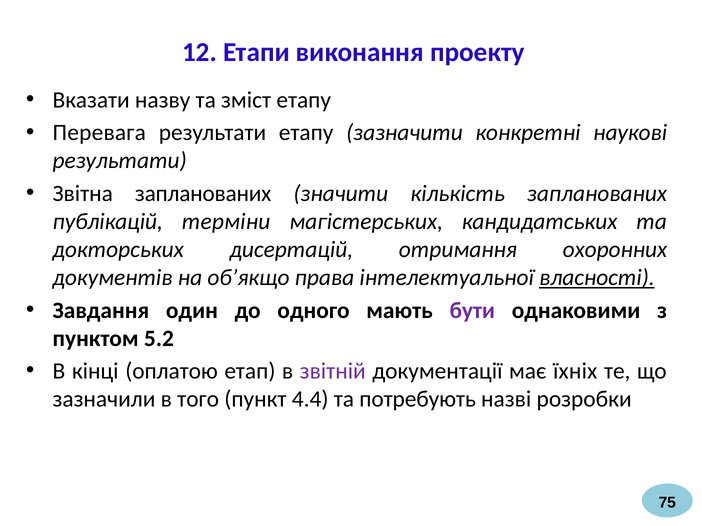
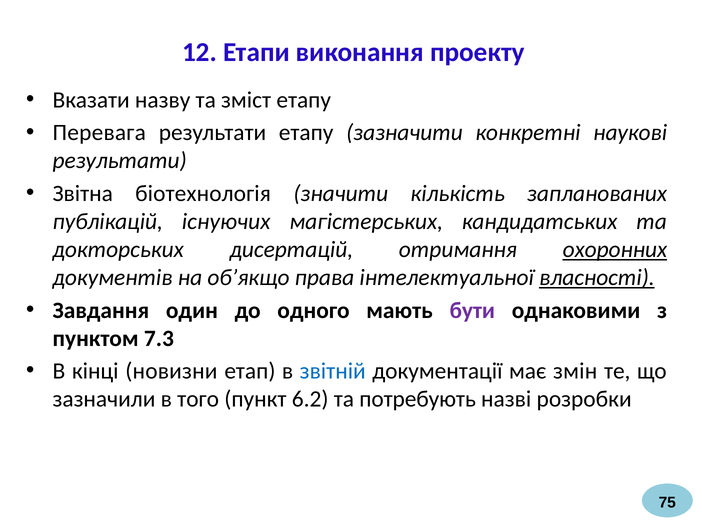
Звітна запланованих: запланованих -> біотехнологія
терміни: терміни -> існуючих
охоронних underline: none -> present
5.2: 5.2 -> 7.3
оплатою: оплатою -> новизни
звітній colour: purple -> blue
їхніх: їхніх -> змін
4.4: 4.4 -> 6.2
